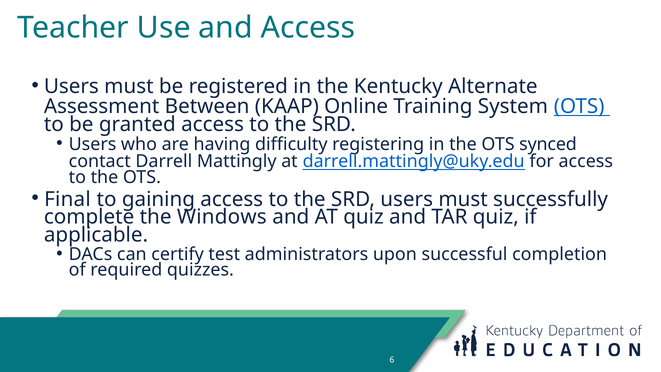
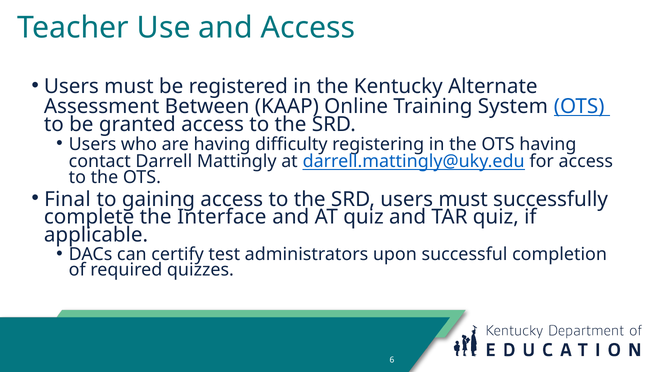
OTS synced: synced -> having
Windows: Windows -> Interface
